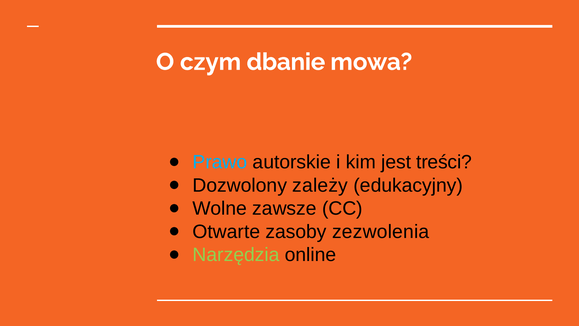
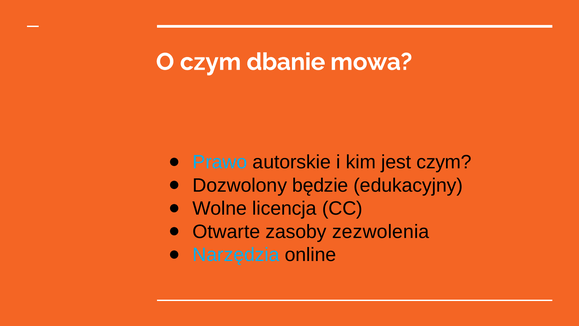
jest treści: treści -> czym
zależy: zależy -> będzie
zawsze: zawsze -> licencja
Narzędzia colour: light green -> light blue
